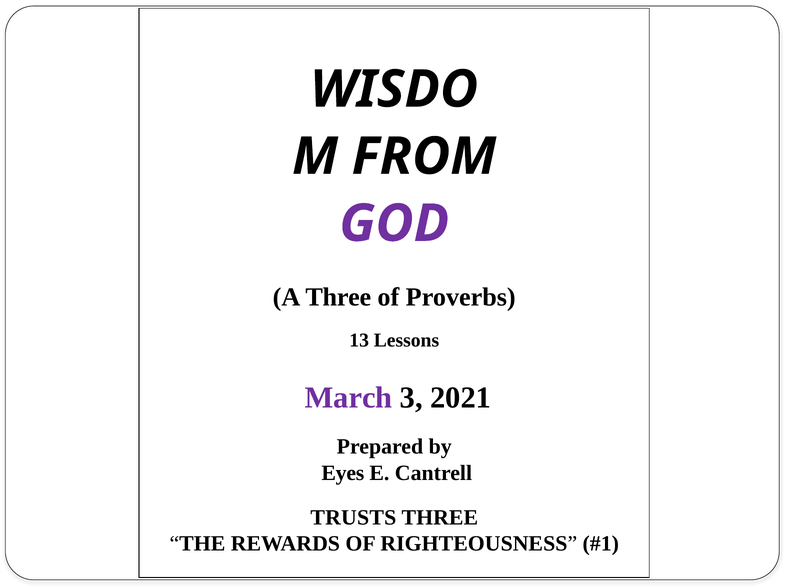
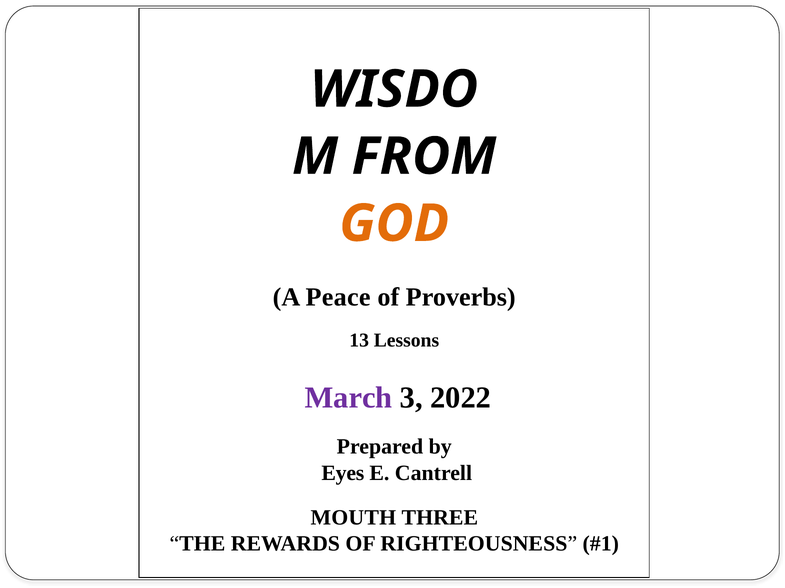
GOD colour: purple -> orange
A Three: Three -> Peace
2021: 2021 -> 2022
TRUSTS: TRUSTS -> MOUTH
